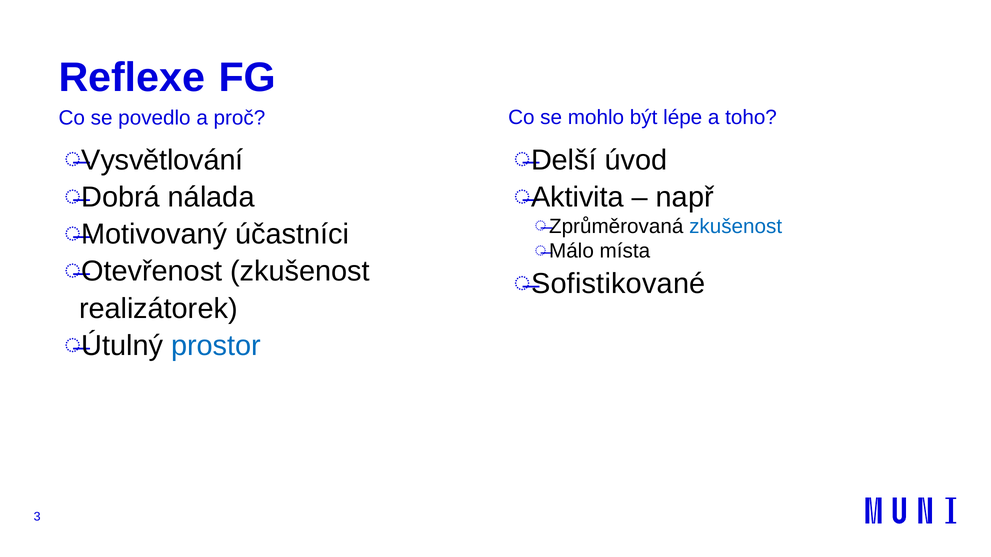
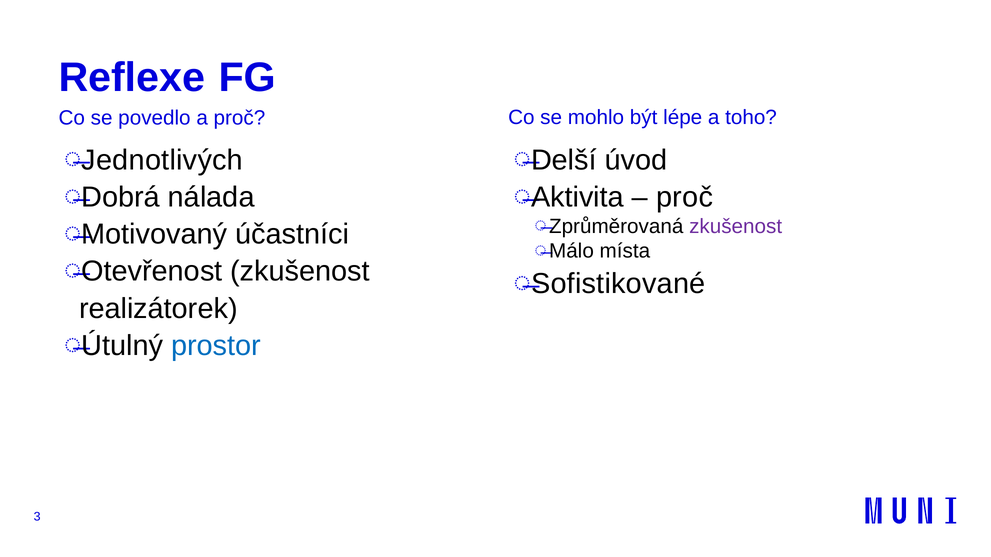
Vysvětlování: Vysvětlování -> Jednotlivých
např at (685, 197): např -> proč
zkušenost at (736, 226) colour: blue -> purple
